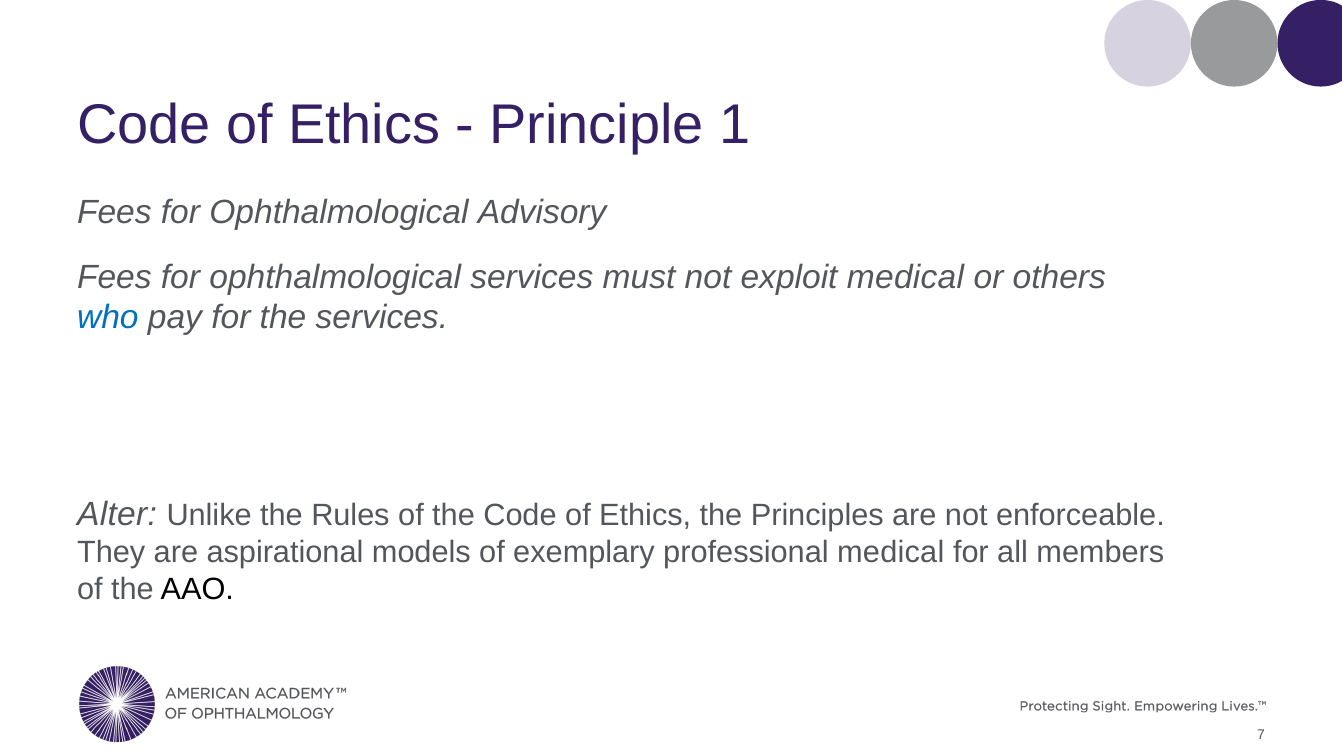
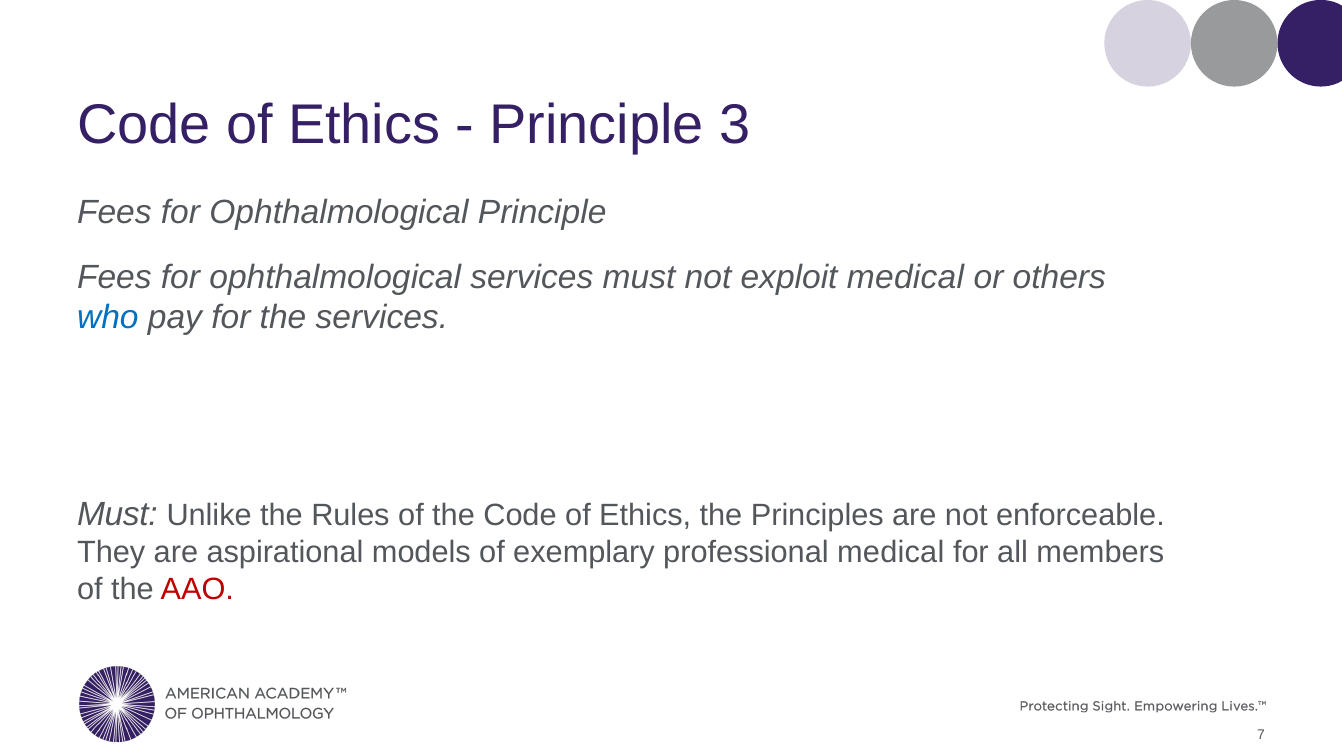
1: 1 -> 3
Ophthalmological Advisory: Advisory -> Principle
Alter at (117, 514): Alter -> Must
AAO colour: black -> red
